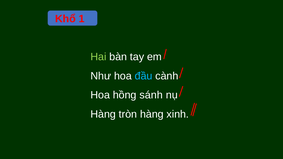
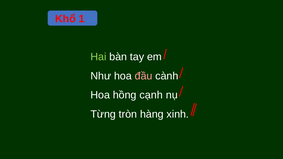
đầu colour: light blue -> pink
sánh: sánh -> cạnh
Hàng at (103, 114): Hàng -> Từng
